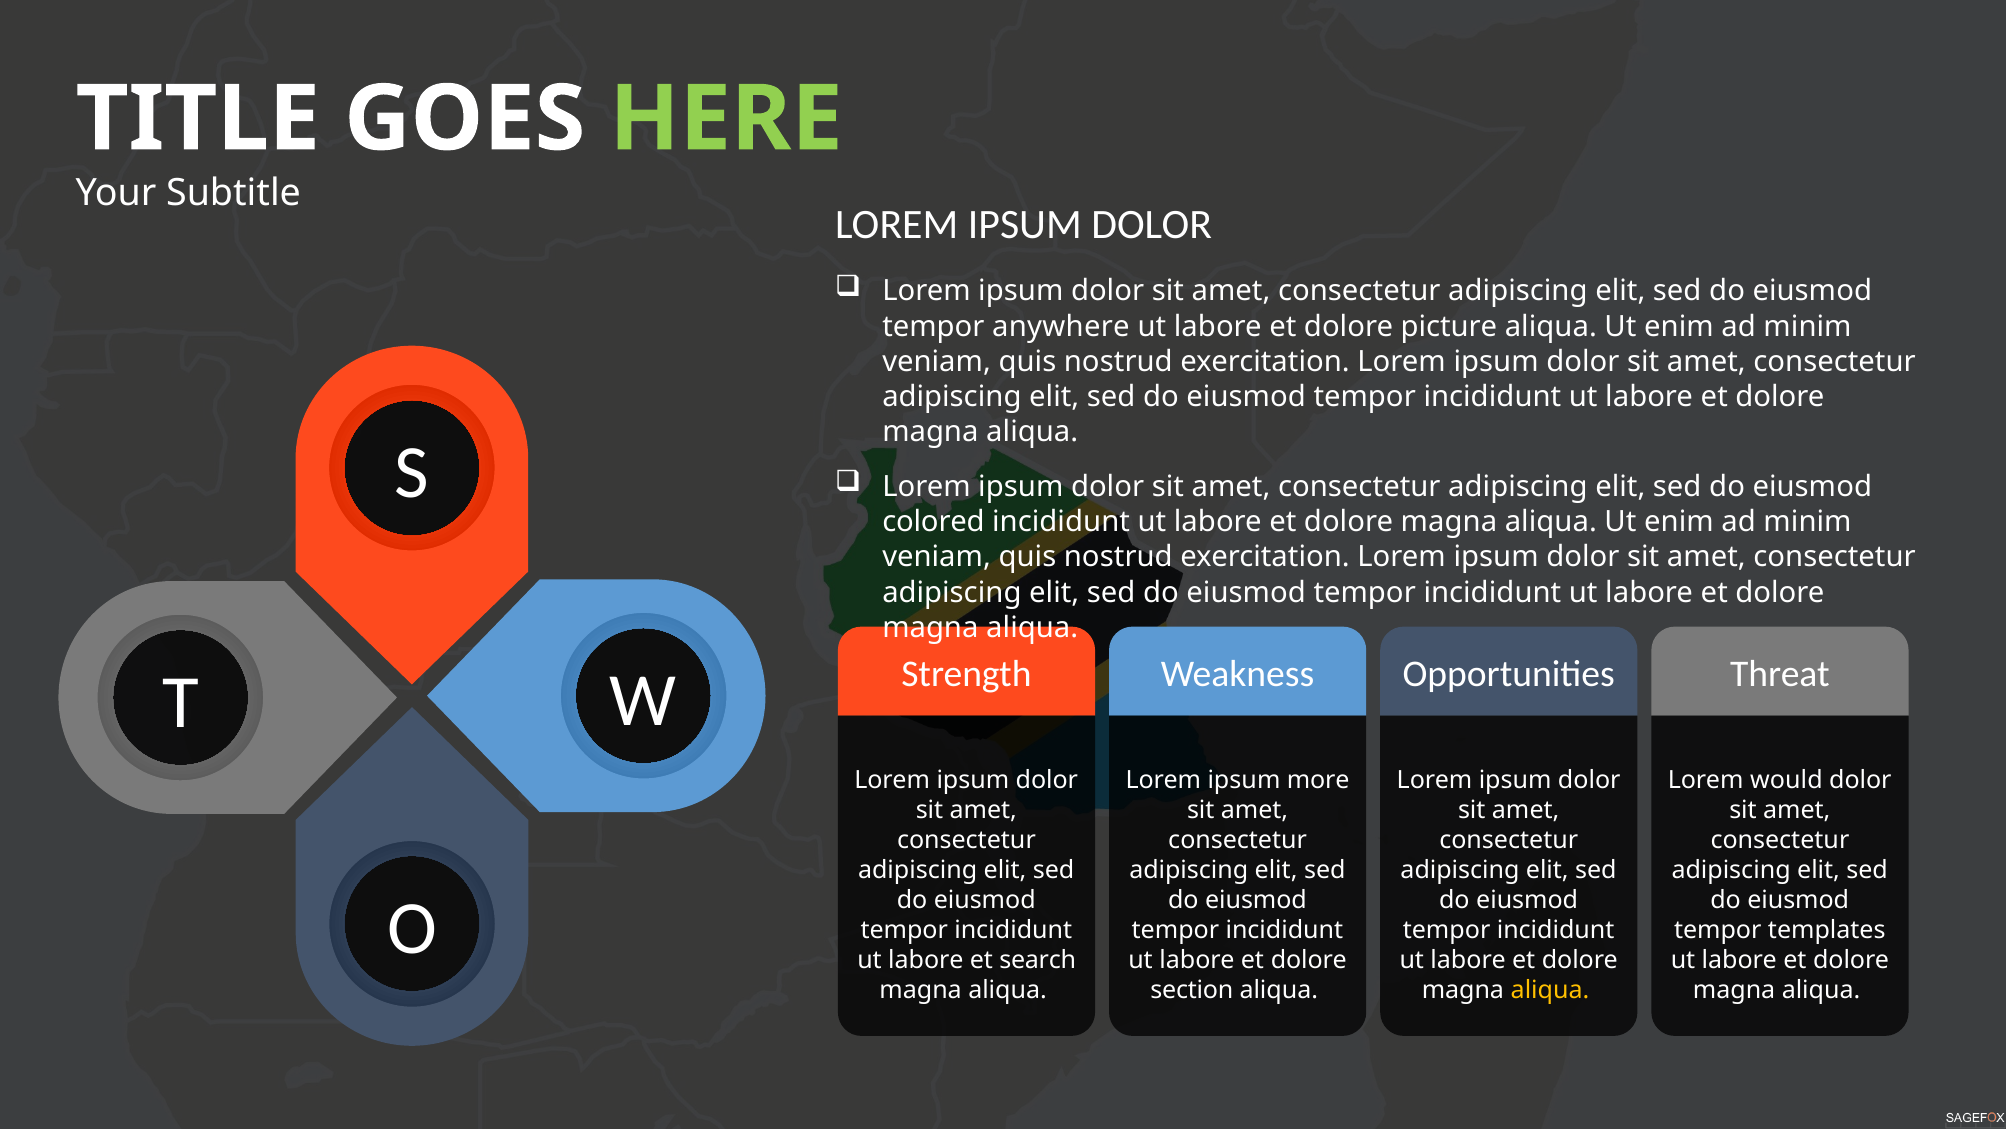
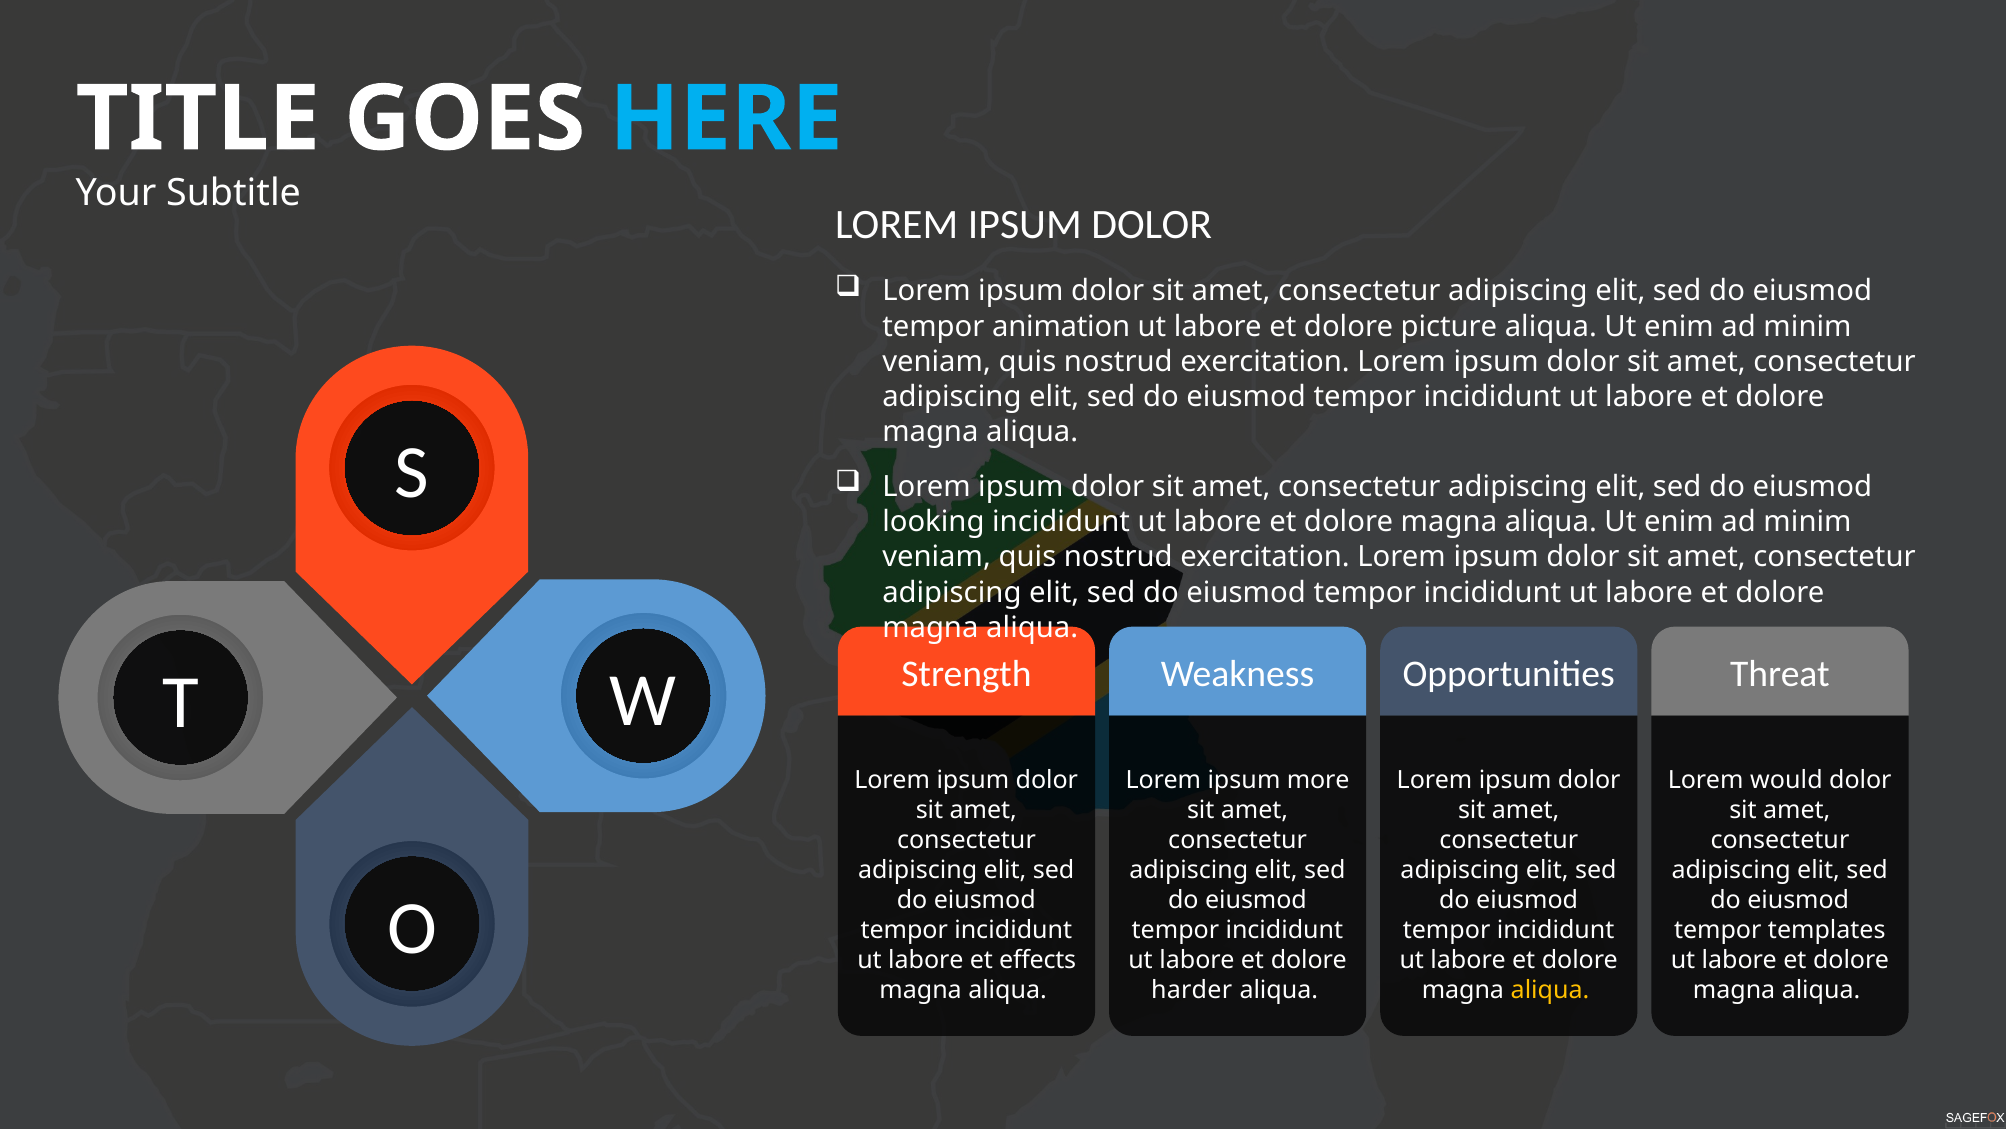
HERE colour: light green -> light blue
anywhere: anywhere -> animation
colored: colored -> looking
search: search -> effects
section: section -> harder
